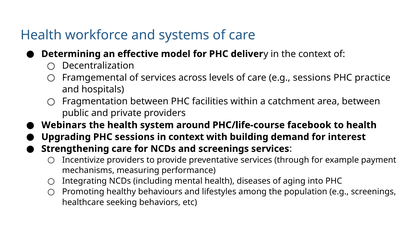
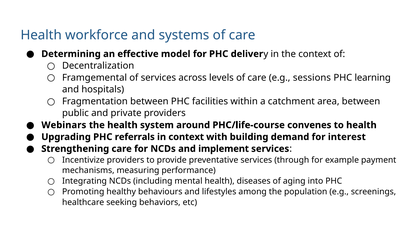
practice: practice -> learning
facebook: facebook -> convenes
PHC sessions: sessions -> referrals
and screenings: screenings -> implement
